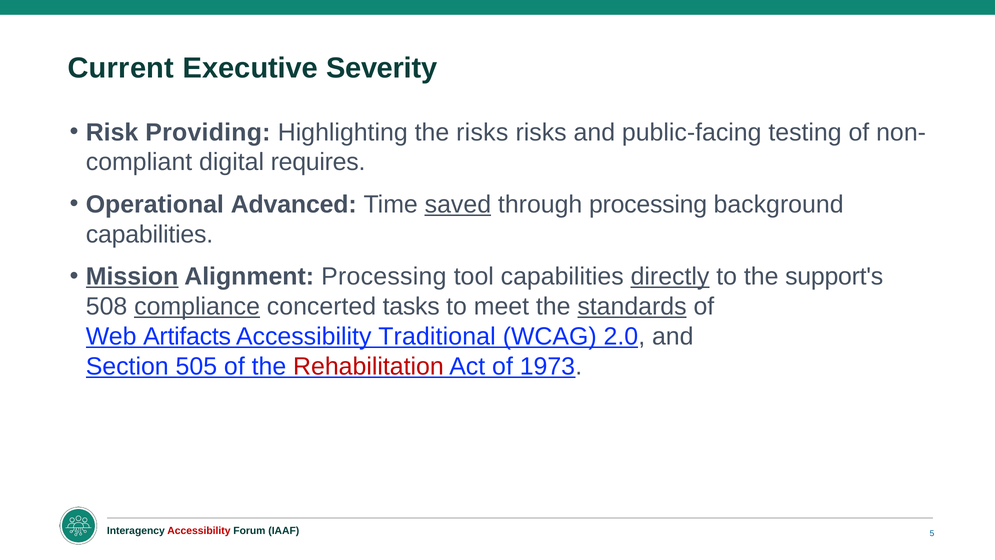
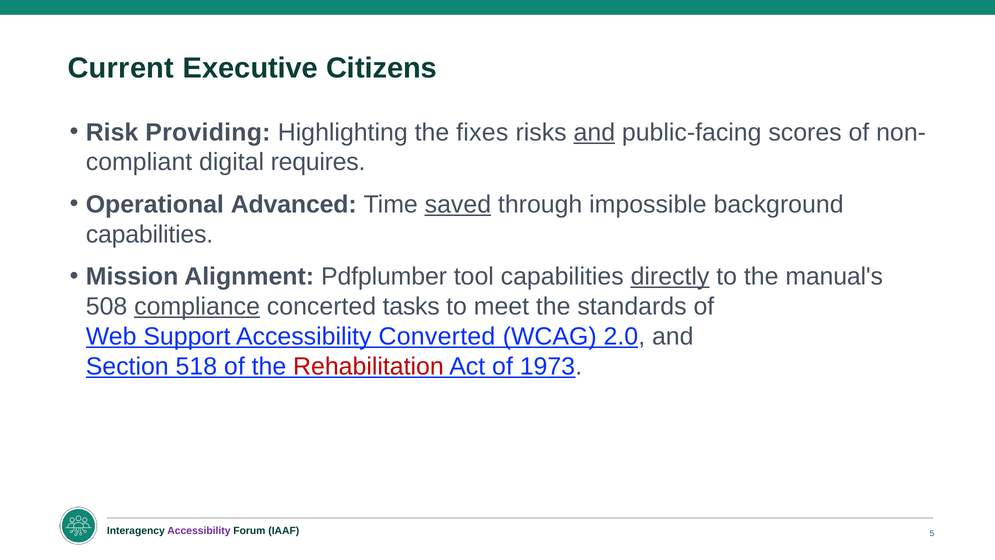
Severity: Severity -> Citizens
the risks: risks -> fixes
and at (594, 132) underline: none -> present
testing: testing -> scores
through processing: processing -> impossible
Mission underline: present -> none
Alignment Processing: Processing -> Pdfplumber
support's: support's -> manual's
standards underline: present -> none
Artifacts: Artifacts -> Support
Traditional: Traditional -> Converted
505: 505 -> 518
Accessibility at (199, 531) colour: red -> purple
